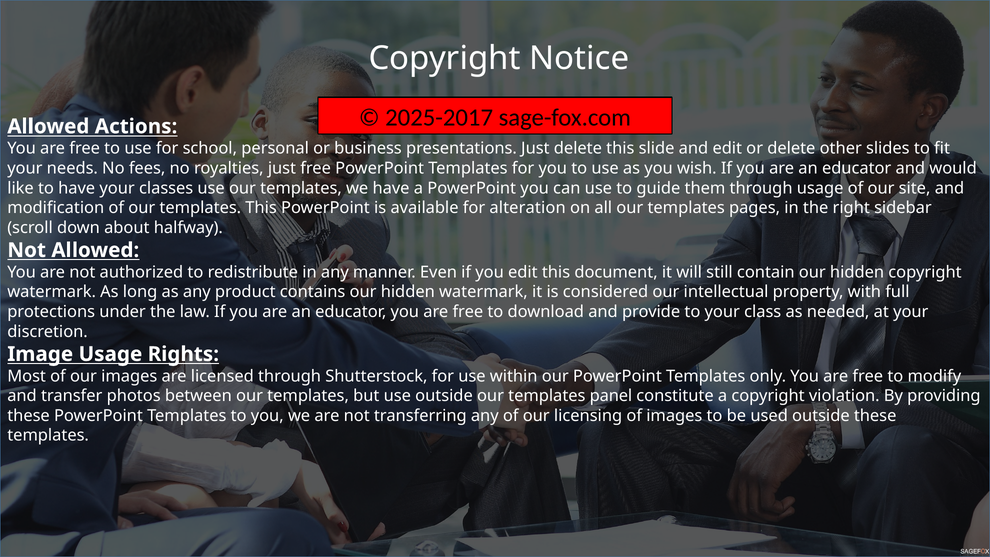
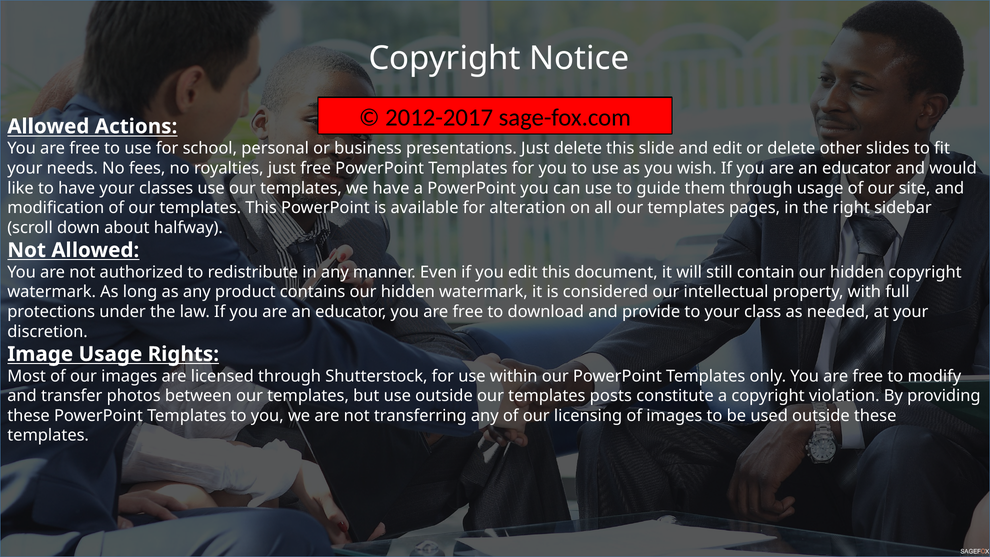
2025-2017: 2025-2017 -> 2012-2017
panel: panel -> posts
